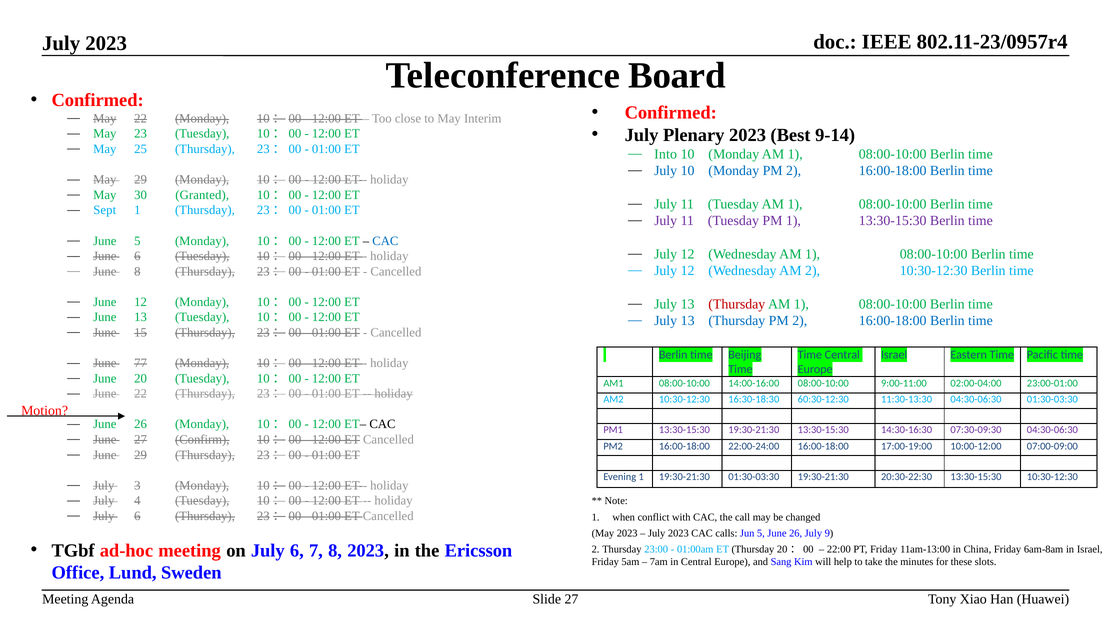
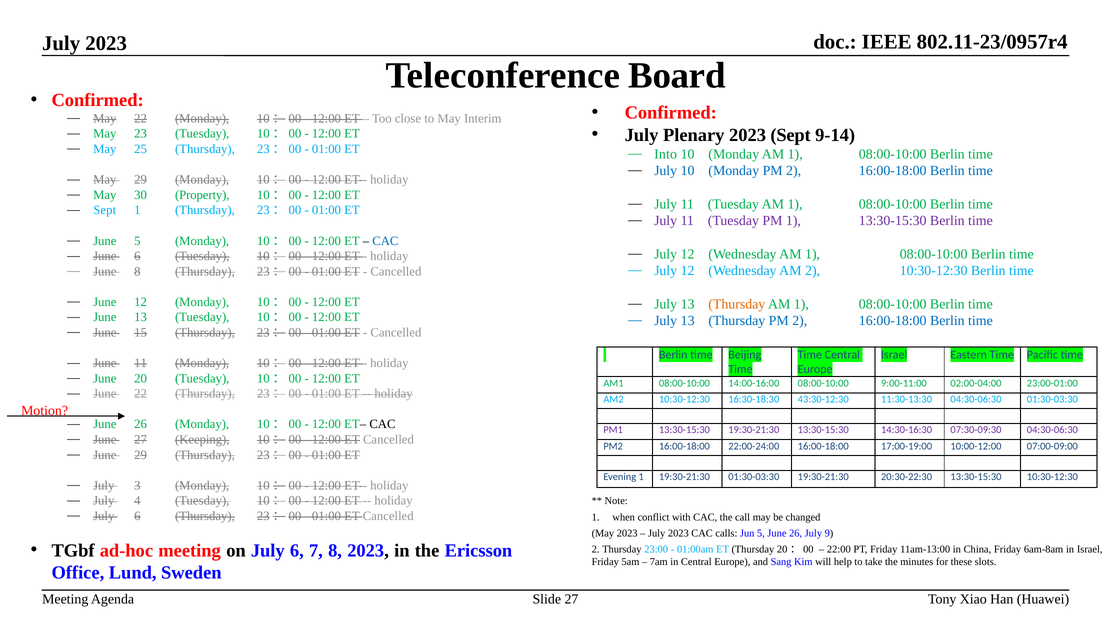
2023 Best: Best -> Sept
Granted: Granted -> Property
Thursday at (737, 304) colour: red -> orange
June 77: 77 -> 11
60:30-12:30: 60:30-12:30 -> 43:30-12:30
Confirm: Confirm -> Keeping
